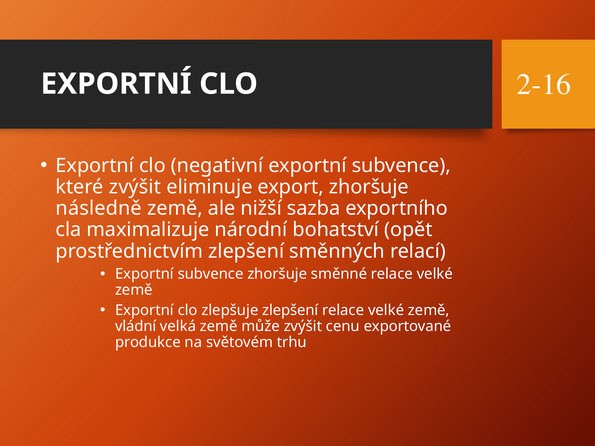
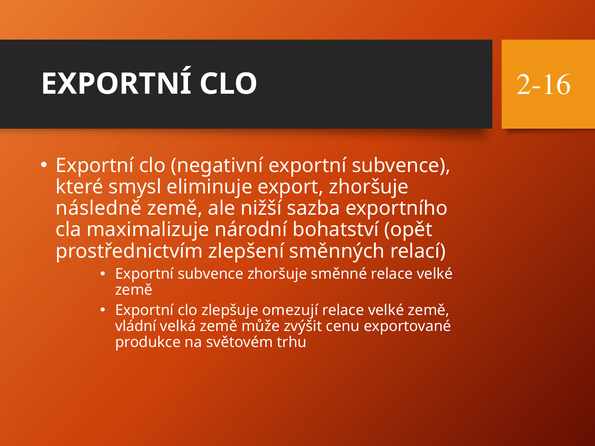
které zvýšit: zvýšit -> smysl
zlepšuje zlepšení: zlepšení -> omezují
